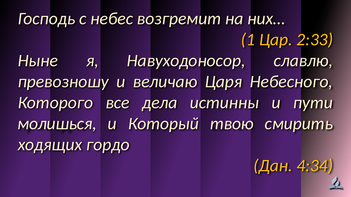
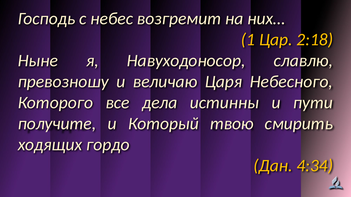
2:33: 2:33 -> 2:18
молишься: молишься -> получите
